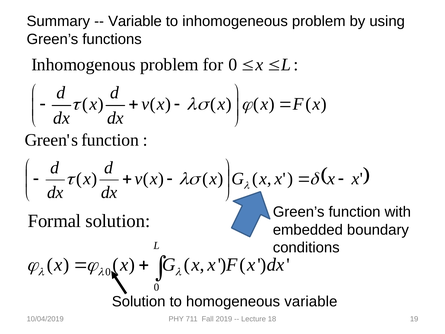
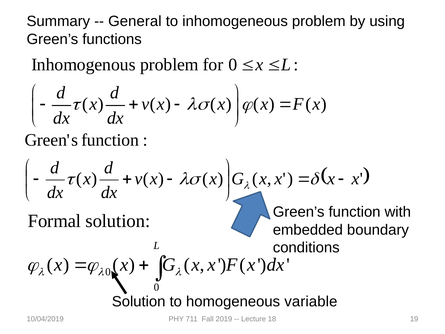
Variable at (135, 21): Variable -> General
